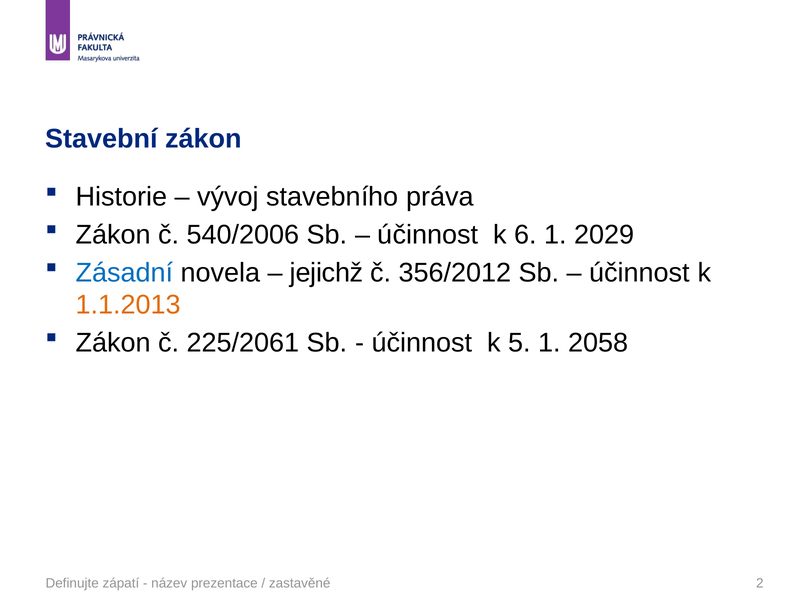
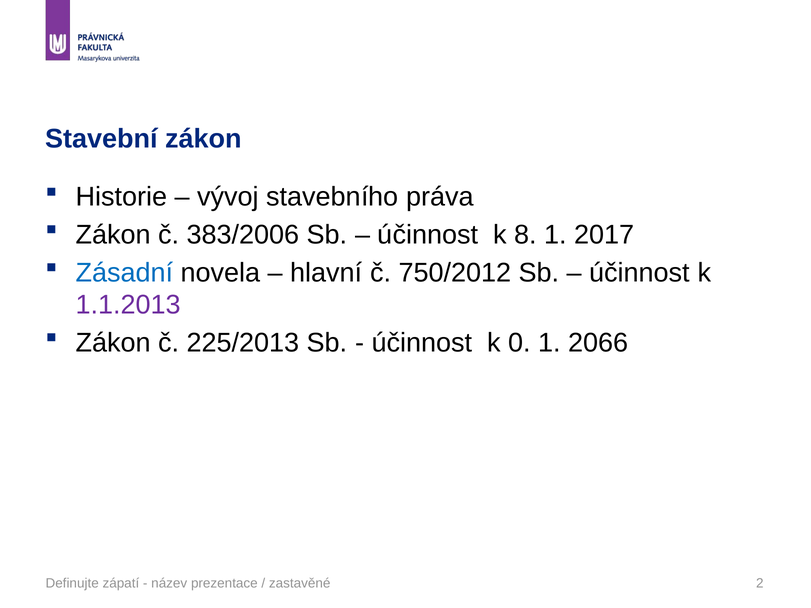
540/2006: 540/2006 -> 383/2006
6: 6 -> 8
2029: 2029 -> 2017
jejichž: jejichž -> hlavní
356/2012: 356/2012 -> 750/2012
1.1.2013 colour: orange -> purple
225/2061: 225/2061 -> 225/2013
5: 5 -> 0
2058: 2058 -> 2066
